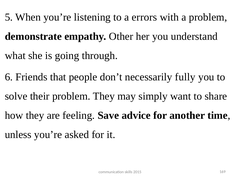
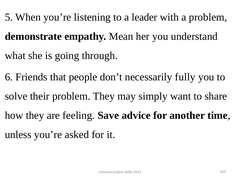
errors: errors -> leader
Other: Other -> Mean
